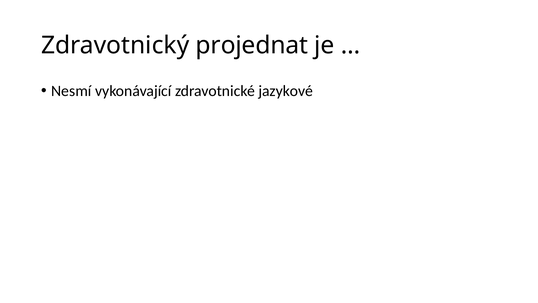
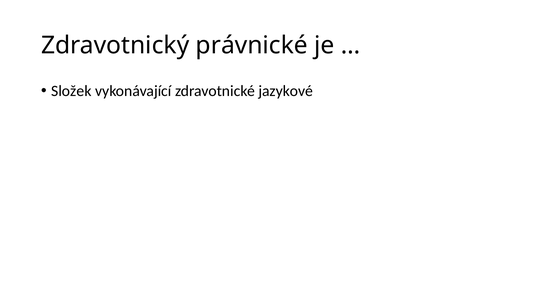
projednat: projednat -> právnické
Nesmí: Nesmí -> Složek
